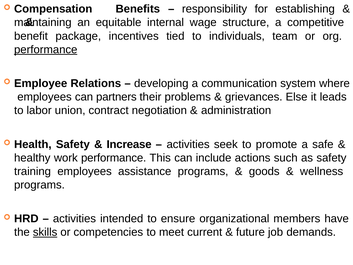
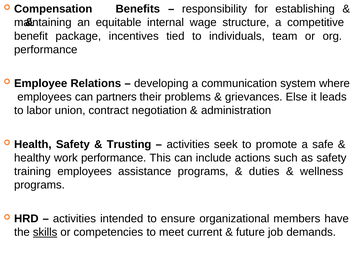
performance at (46, 50) underline: present -> none
Increase: Increase -> Trusting
goods: goods -> duties
